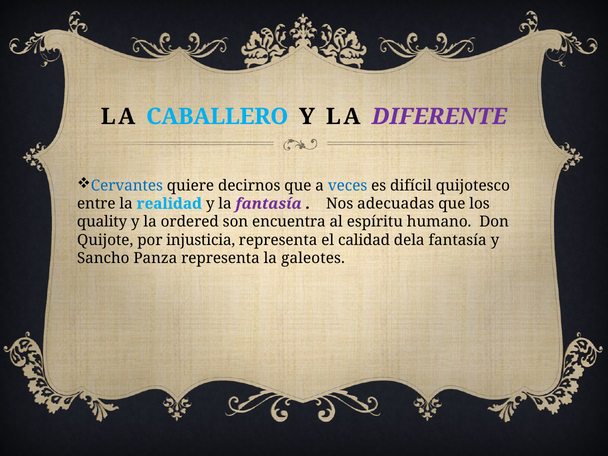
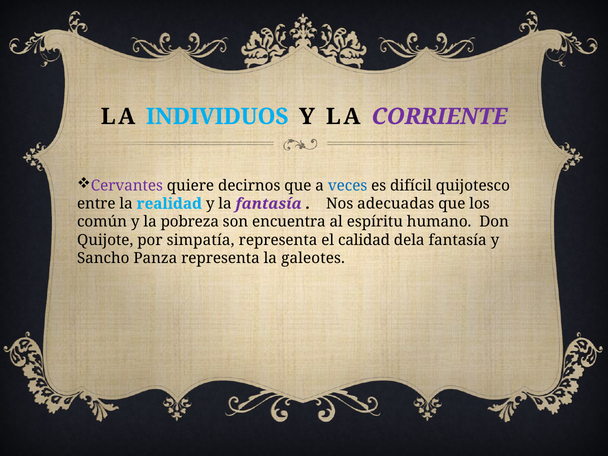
CABALLERO: CABALLERO -> INDIVIDUOS
DIFERENTE: DIFERENTE -> CORRIENTE
Cervantes colour: blue -> purple
quality: quality -> común
ordered: ordered -> pobreza
injusticia: injusticia -> simpatía
